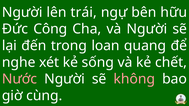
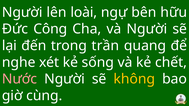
trái: trái -> loài
loan: loan -> trần
không colour: pink -> yellow
